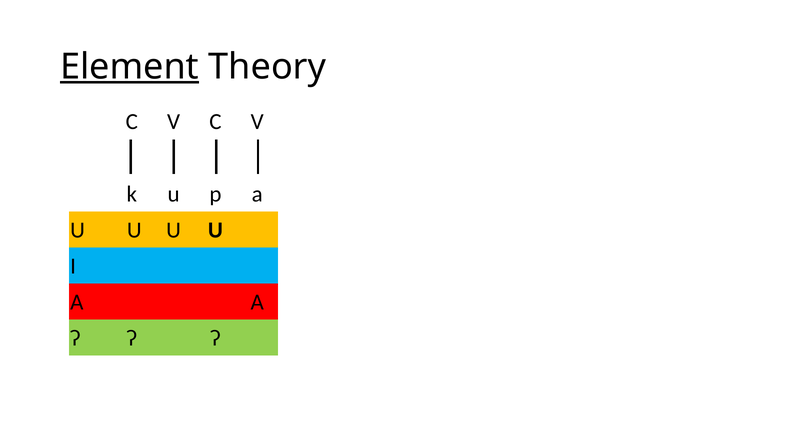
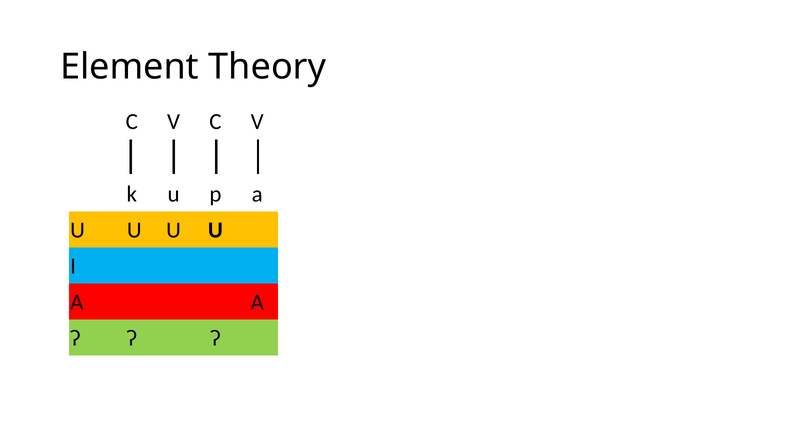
Element underline: present -> none
